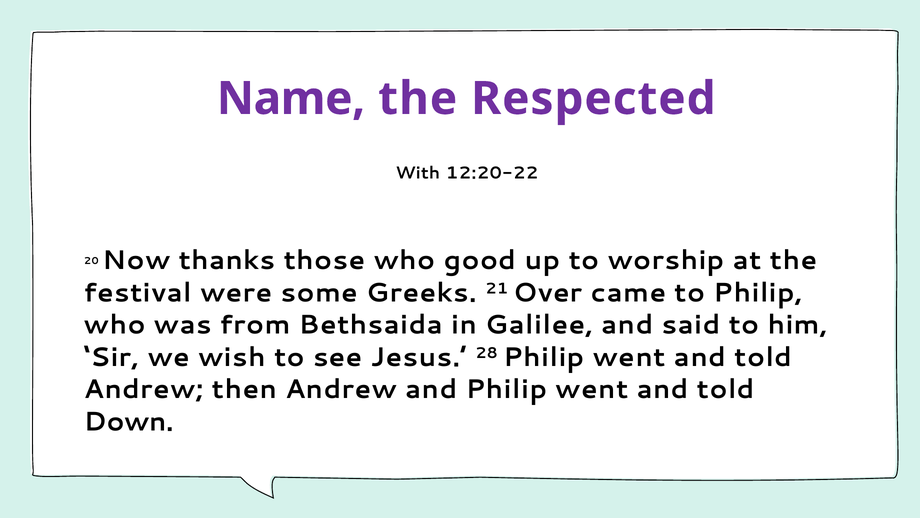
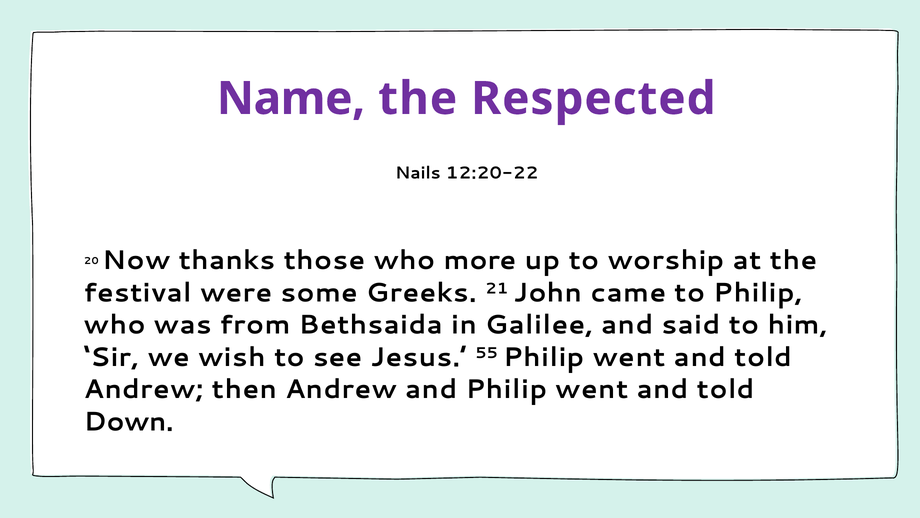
With: With -> Nails
good: good -> more
Over: Over -> John
28: 28 -> 55
